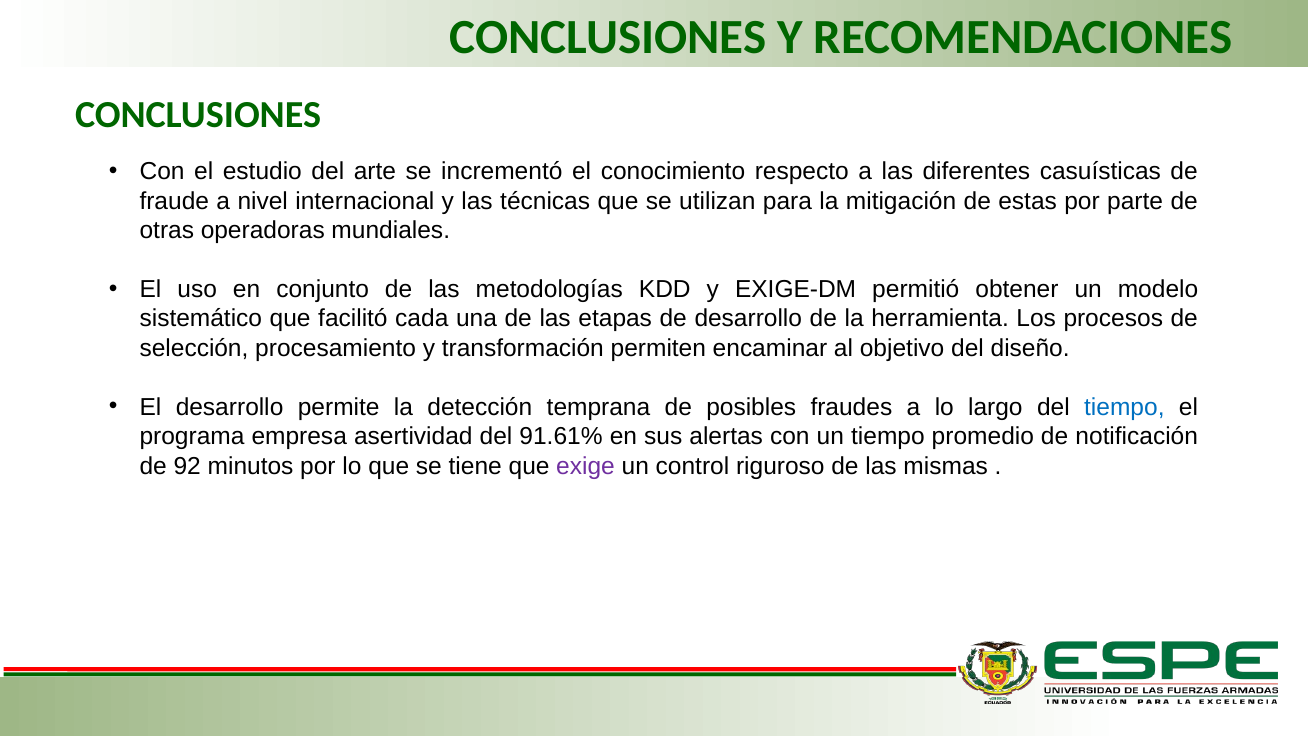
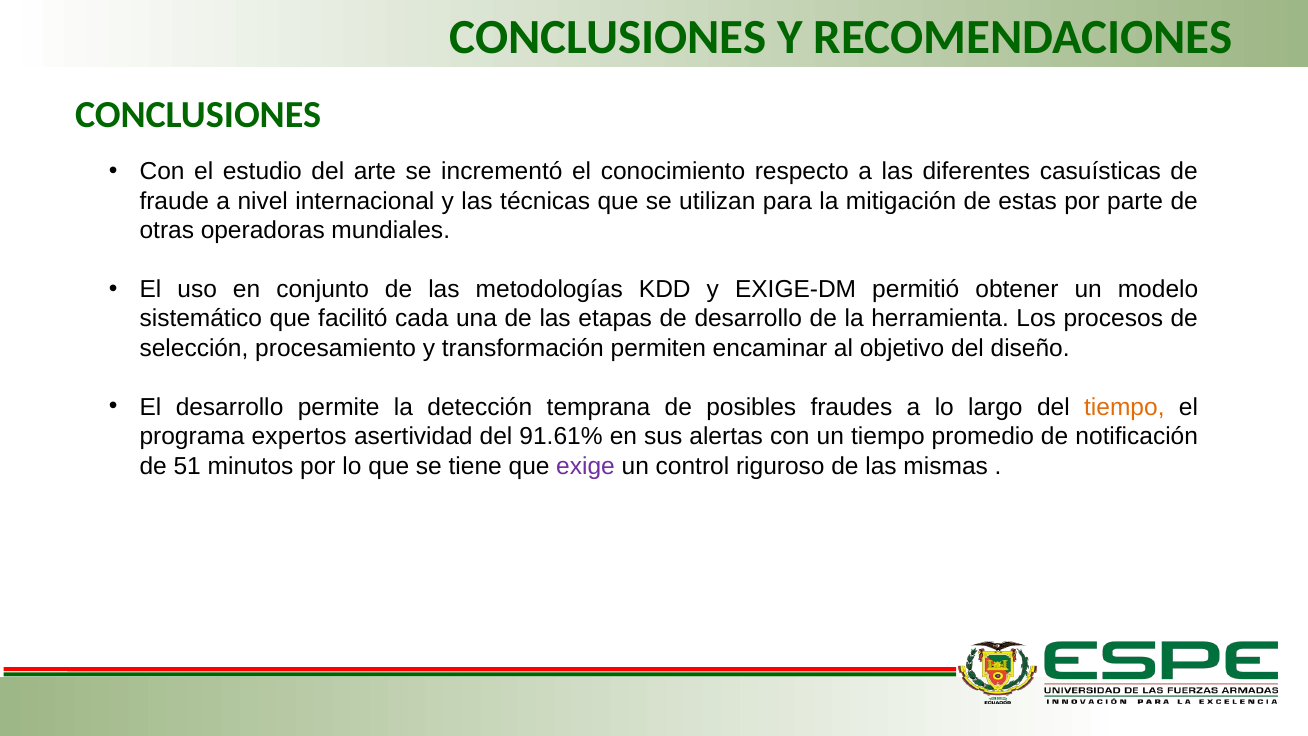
tiempo at (1124, 407) colour: blue -> orange
empresa: empresa -> expertos
92: 92 -> 51
